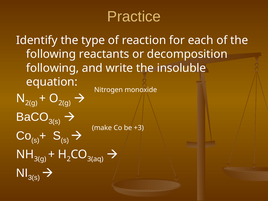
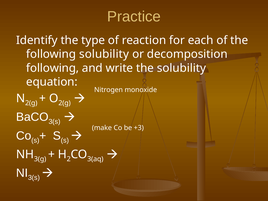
following reactants: reactants -> solubility
the insoluble: insoluble -> solubility
